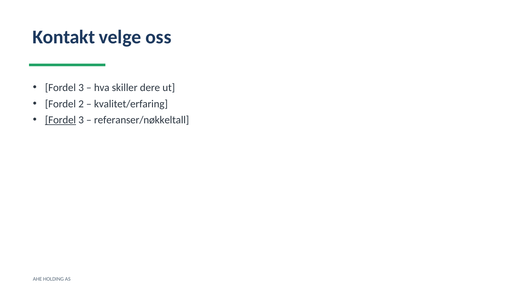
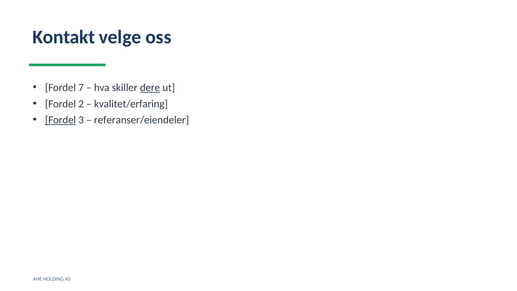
3 at (81, 88): 3 -> 7
dere underline: none -> present
referanser/nøkkeltall: referanser/nøkkeltall -> referanser/eiendeler
